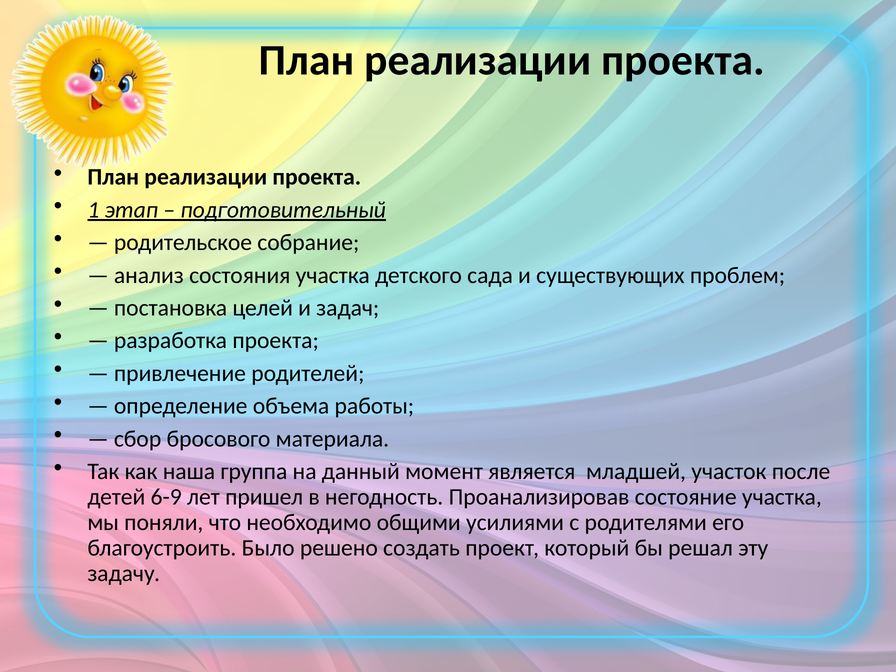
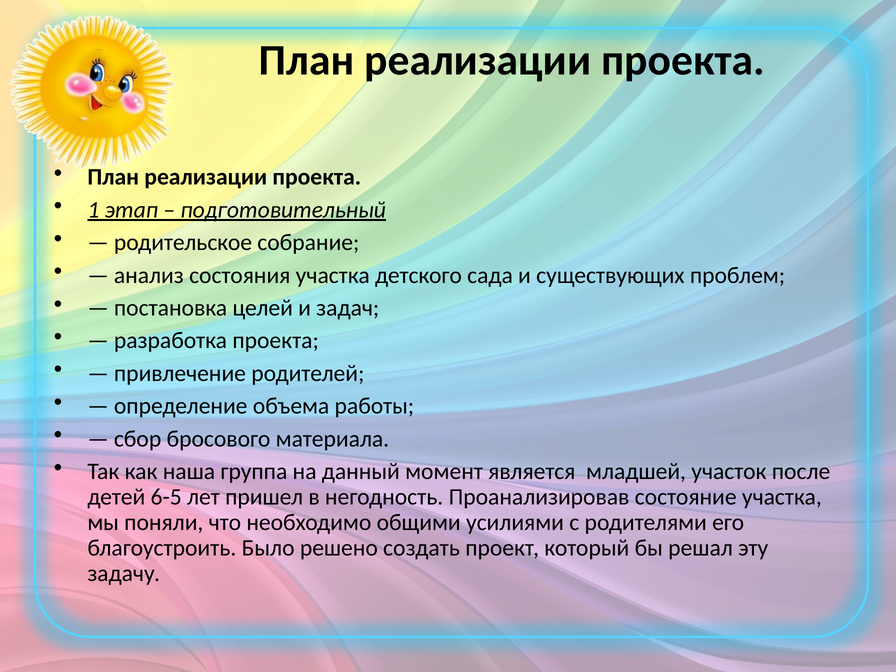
6-9: 6-9 -> 6-5
